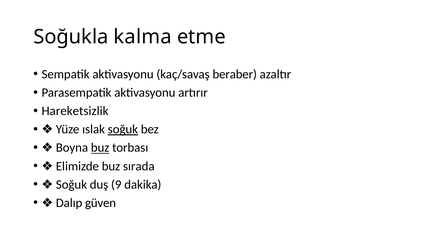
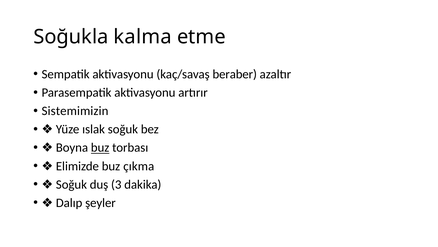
Hareketsizlik: Hareketsizlik -> Sistemimizin
soğuk underline: present -> none
sırada: sırada -> çıkma
9: 9 -> 3
güven: güven -> şeyler
